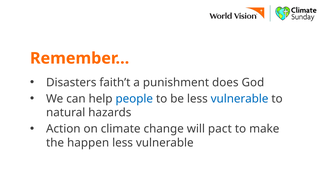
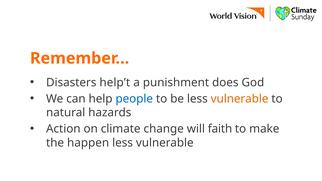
faith’t: faith’t -> help’t
vulnerable at (240, 99) colour: blue -> orange
pact: pact -> faith
